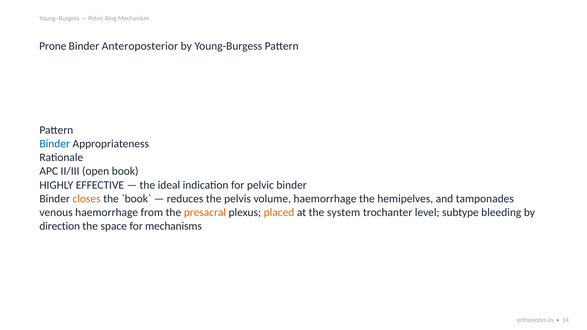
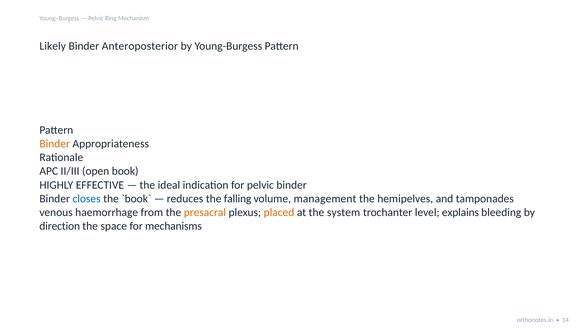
Prone: Prone -> Likely
Binder at (55, 144) colour: blue -> orange
closes colour: orange -> blue
pelvis: pelvis -> falling
volume haemorrhage: haemorrhage -> management
subtype: subtype -> explains
